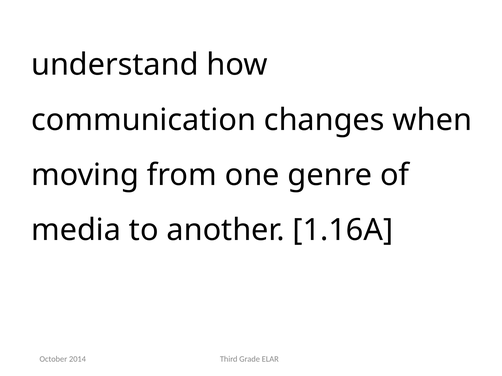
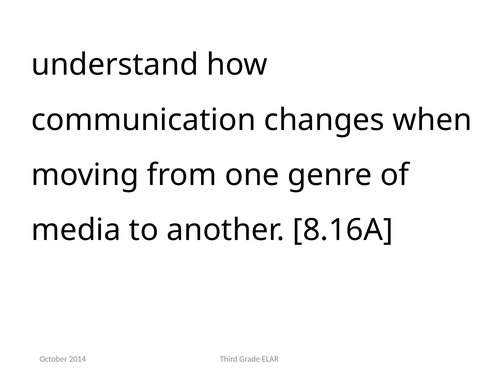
1.16A: 1.16A -> 8.16A
